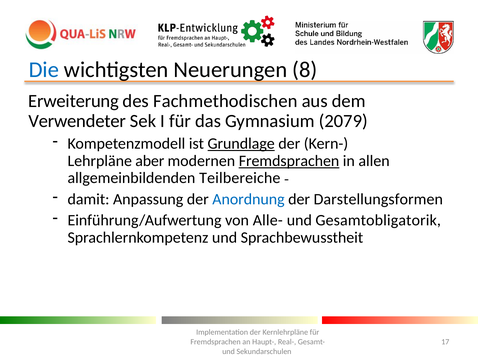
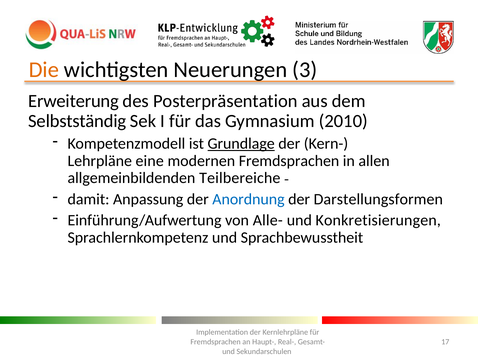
Die colour: blue -> orange
8: 8 -> 3
Fachmethodischen: Fachmethodischen -> Posterpräsentation
Verwendeter: Verwendeter -> Selbstständig
2079: 2079 -> 2010
aber: aber -> eine
Fremdsprachen at (289, 161) underline: present -> none
Gesamtobligatorik: Gesamtobligatorik -> Konkretisierungen
